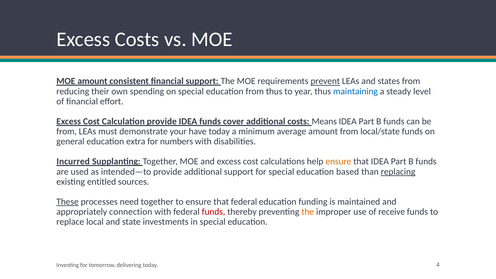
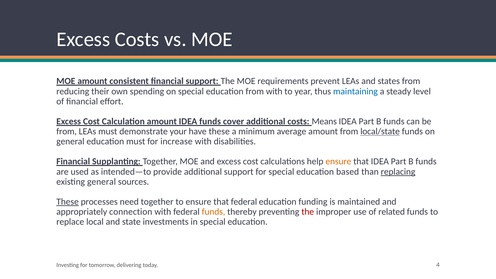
prevent underline: present -> none
from thus: thus -> with
Calculation provide: provide -> amount
have today: today -> these
local/state underline: none -> present
education extra: extra -> must
numbers: numbers -> increase
Incurred at (73, 162): Incurred -> Financial
existing entitled: entitled -> general
funds at (213, 212) colour: red -> orange
the at (308, 212) colour: orange -> red
receive: receive -> related
